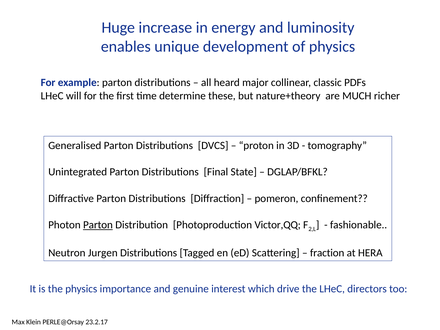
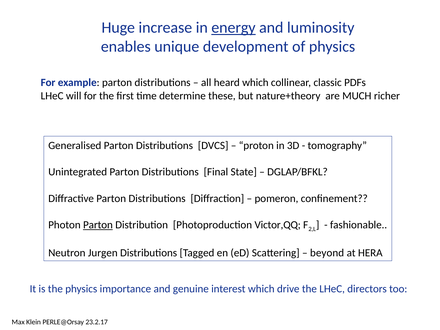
energy underline: none -> present
heard major: major -> which
fraction: fraction -> beyond
